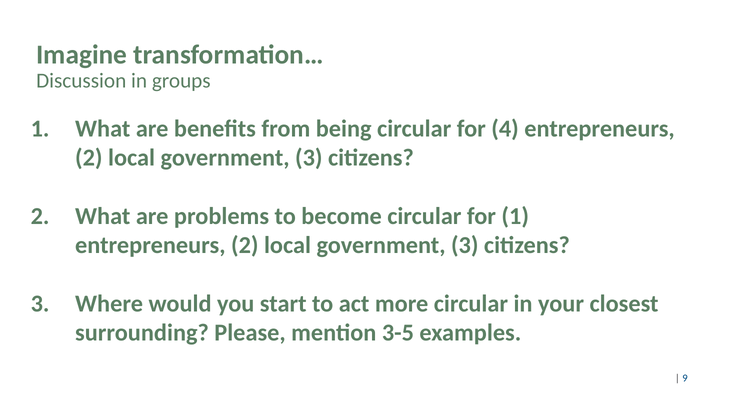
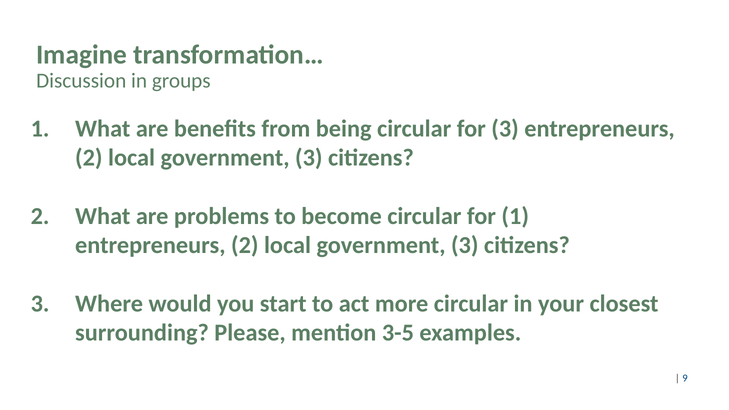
for 4: 4 -> 3
